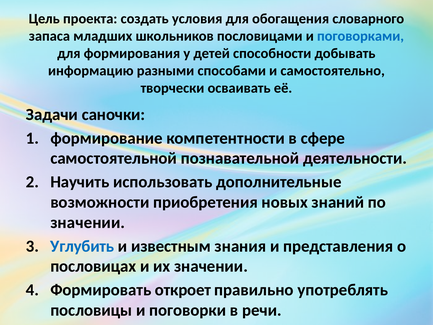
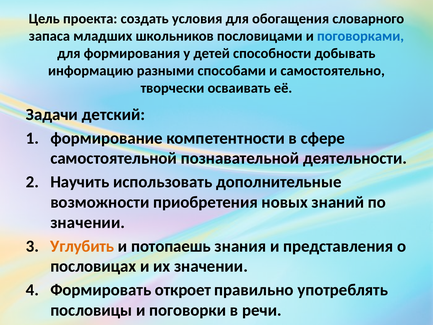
саночки: саночки -> детский
Углубить colour: blue -> orange
известным: известным -> потопаешь
